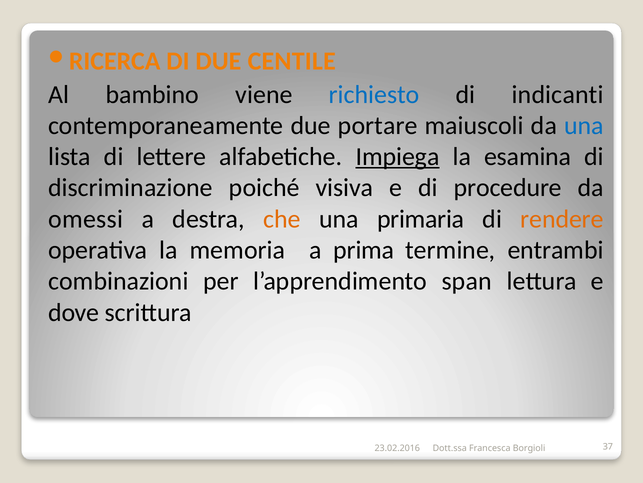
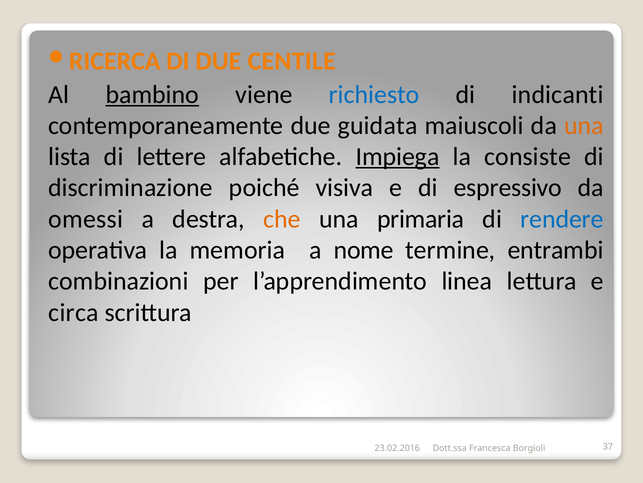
bambino underline: none -> present
portare: portare -> guidata
una at (584, 125) colour: blue -> orange
esamina: esamina -> consiste
procedure: procedure -> espressivo
rendere colour: orange -> blue
prima: prima -> nome
span: span -> linea
dove: dove -> circa
